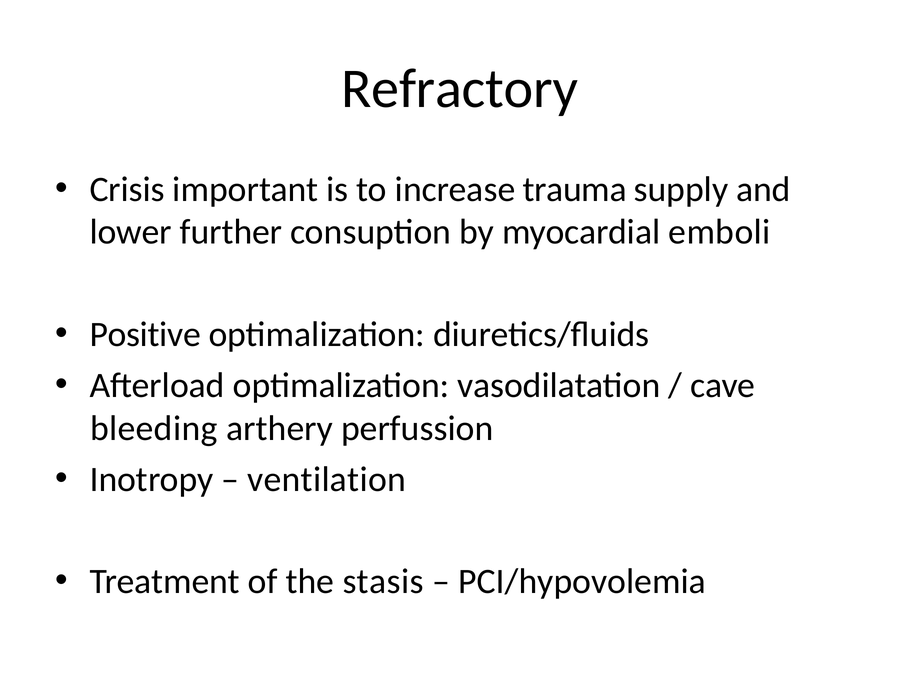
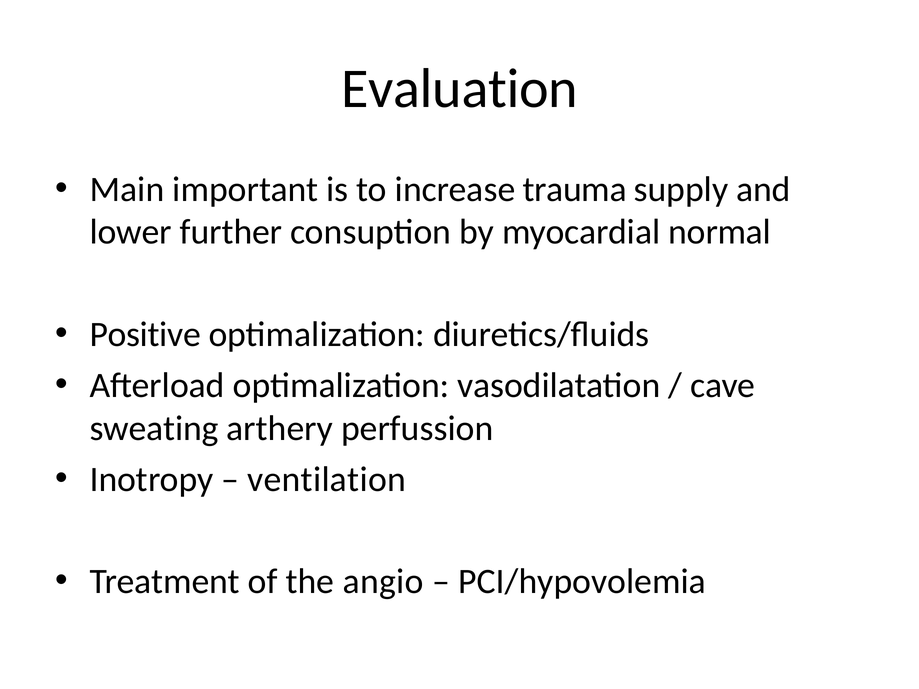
Refractory: Refractory -> Evaluation
Crisis: Crisis -> Main
emboli: emboli -> normal
bleeding: bleeding -> sweating
stasis: stasis -> angio
